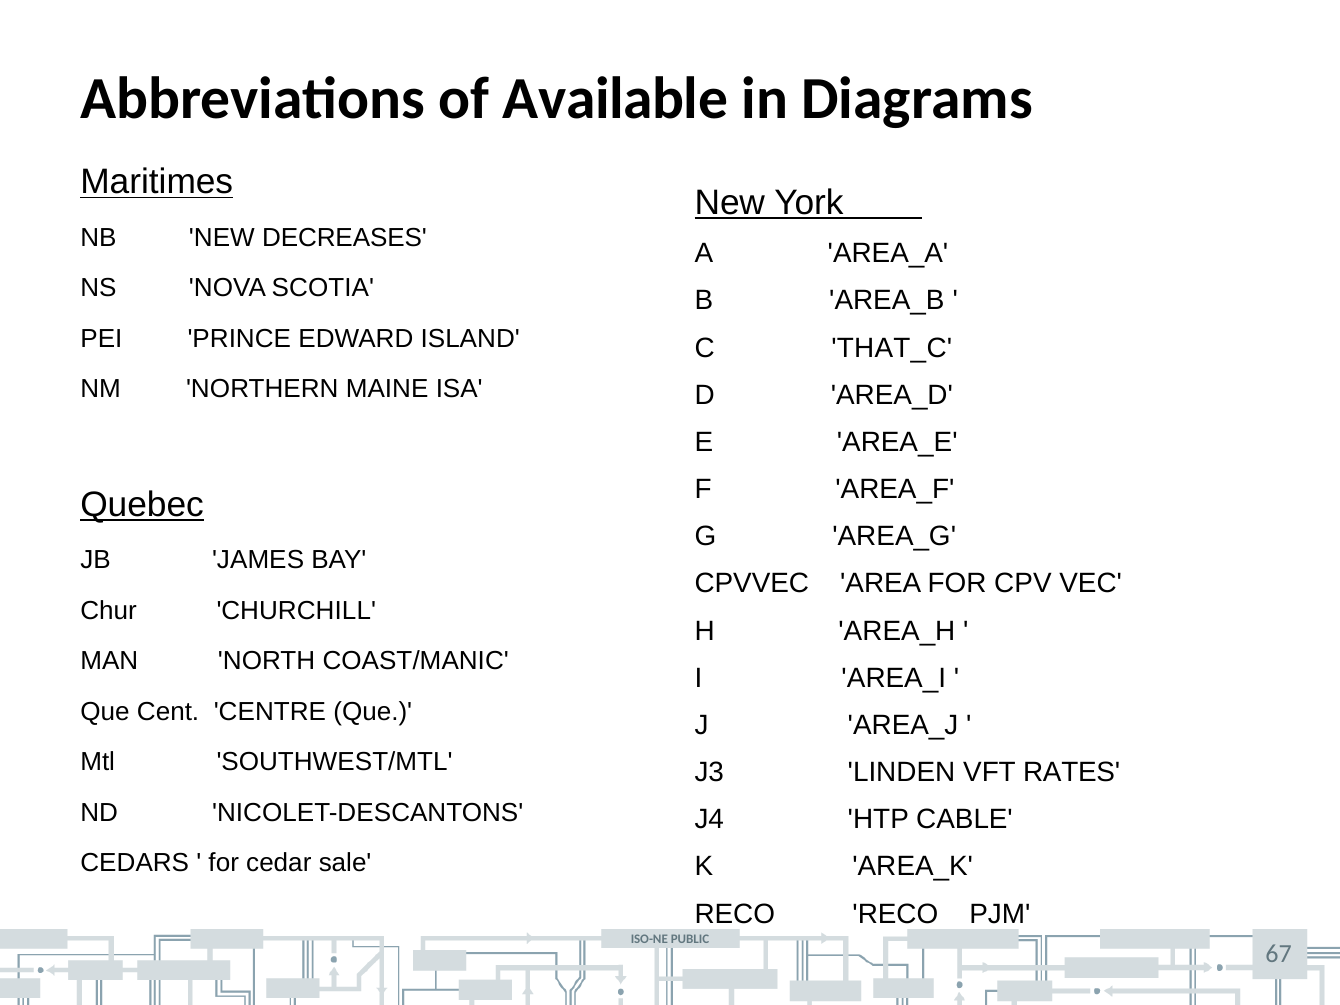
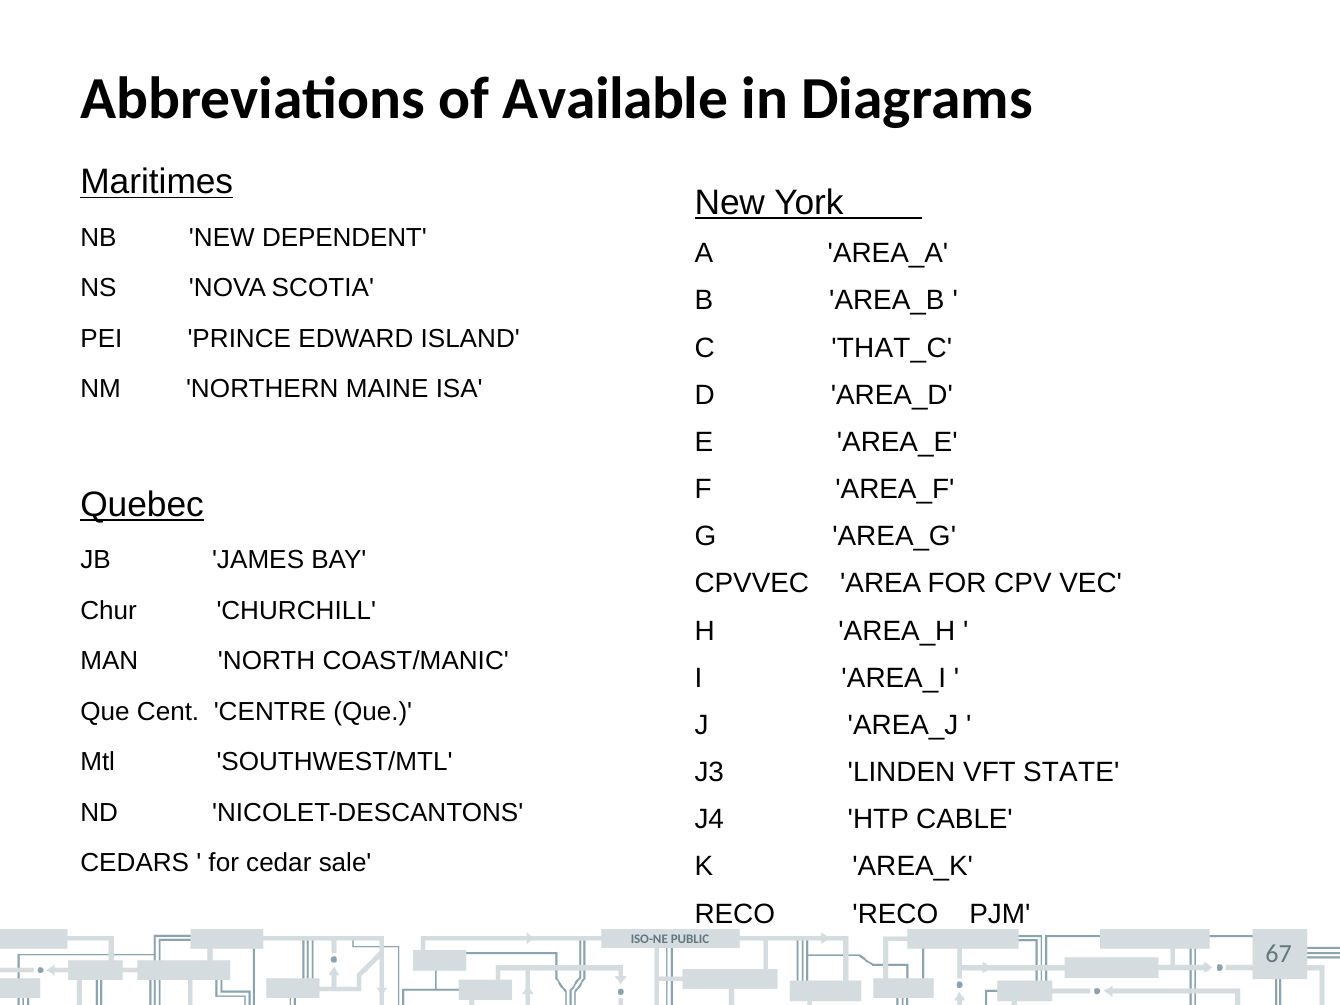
DECREASES: DECREASES -> DEPENDENT
RATES: RATES -> STATE
